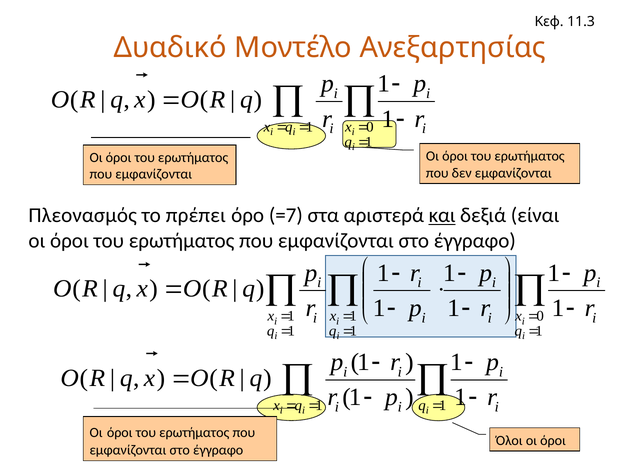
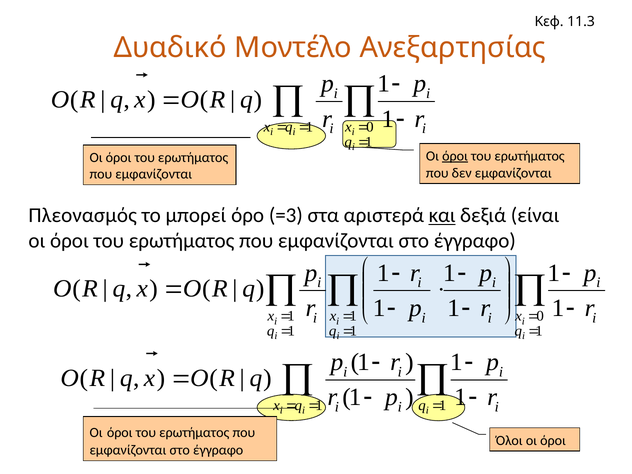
όροι at (455, 156) underline: none -> present
πρέπει: πρέπει -> μπορεί
=7: =7 -> =3
